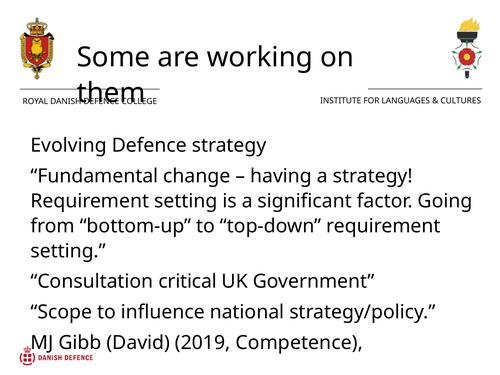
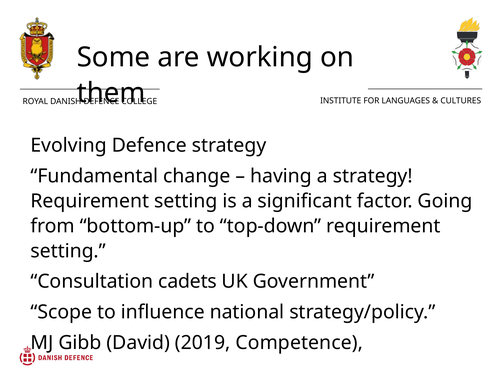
critical: critical -> cadets
